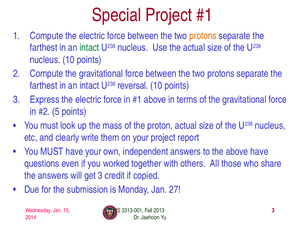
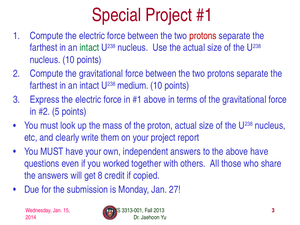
protons at (203, 36) colour: orange -> red
reversal: reversal -> medium
get 3: 3 -> 8
